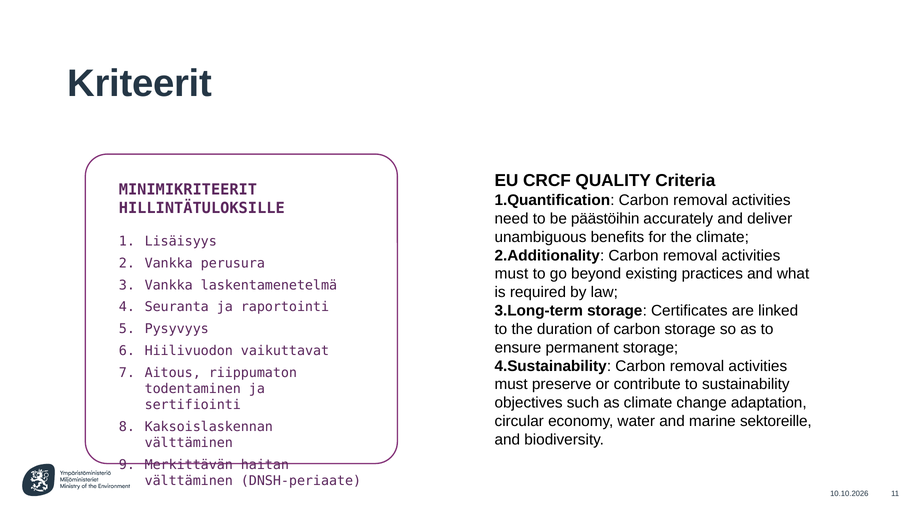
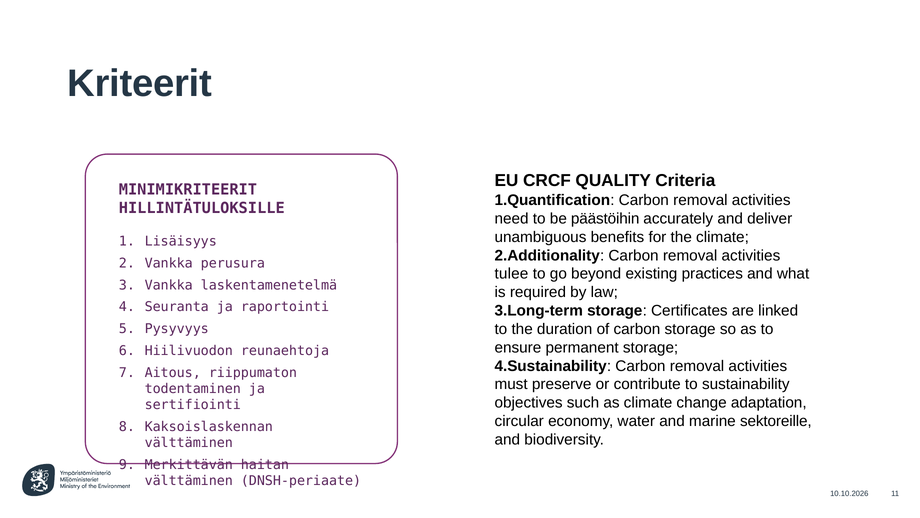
must at (511, 274): must -> tulee
vaikuttavat: vaikuttavat -> reunaehtoja
